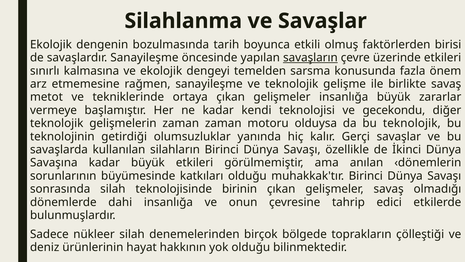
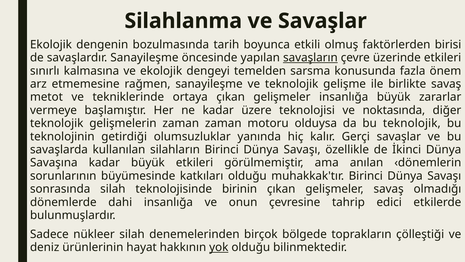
kendi: kendi -> üzere
gecekondu: gecekondu -> noktasında
yok underline: none -> present
